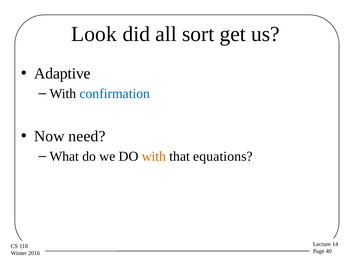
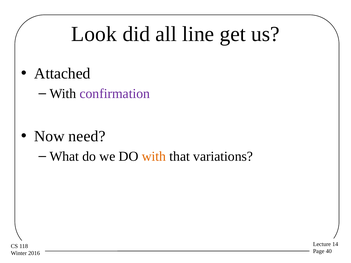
sort: sort -> line
Adaptive: Adaptive -> Attached
confirmation colour: blue -> purple
equations: equations -> variations
